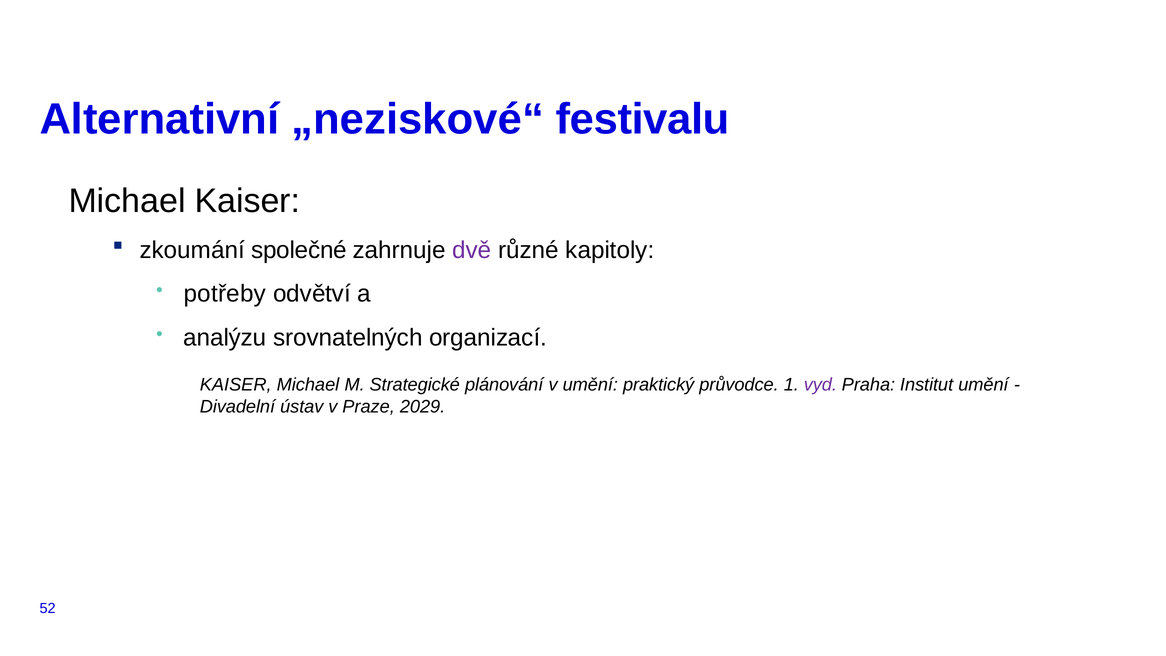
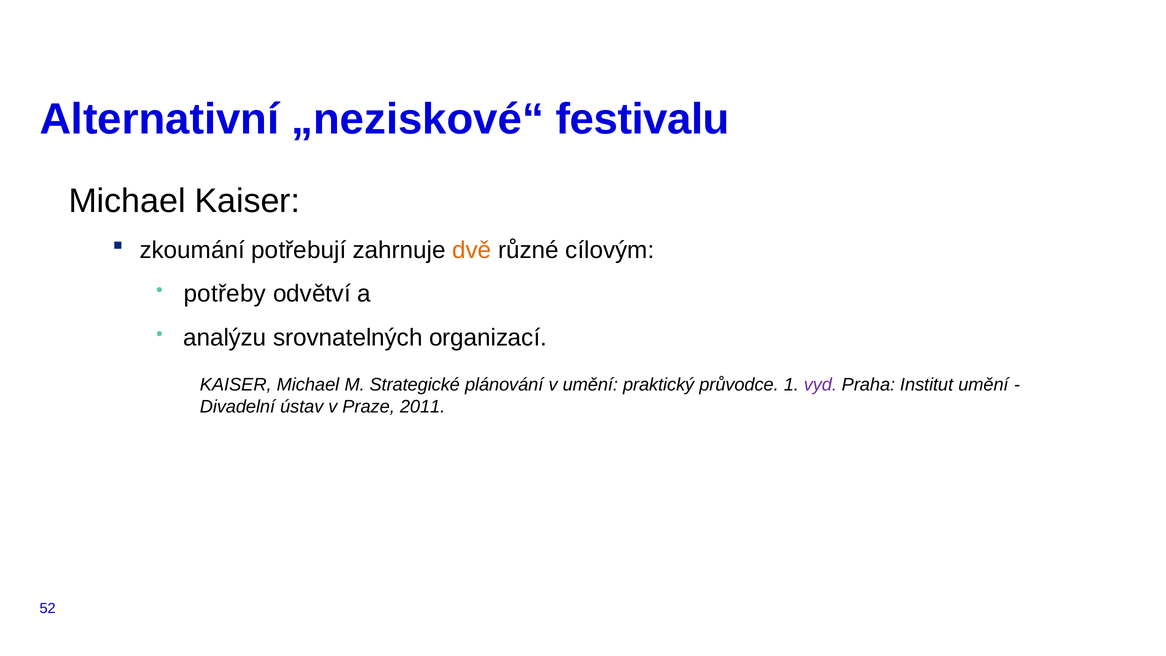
společné: společné -> potřebují
dvě colour: purple -> orange
kapitoly: kapitoly -> cílovým
2029: 2029 -> 2011
